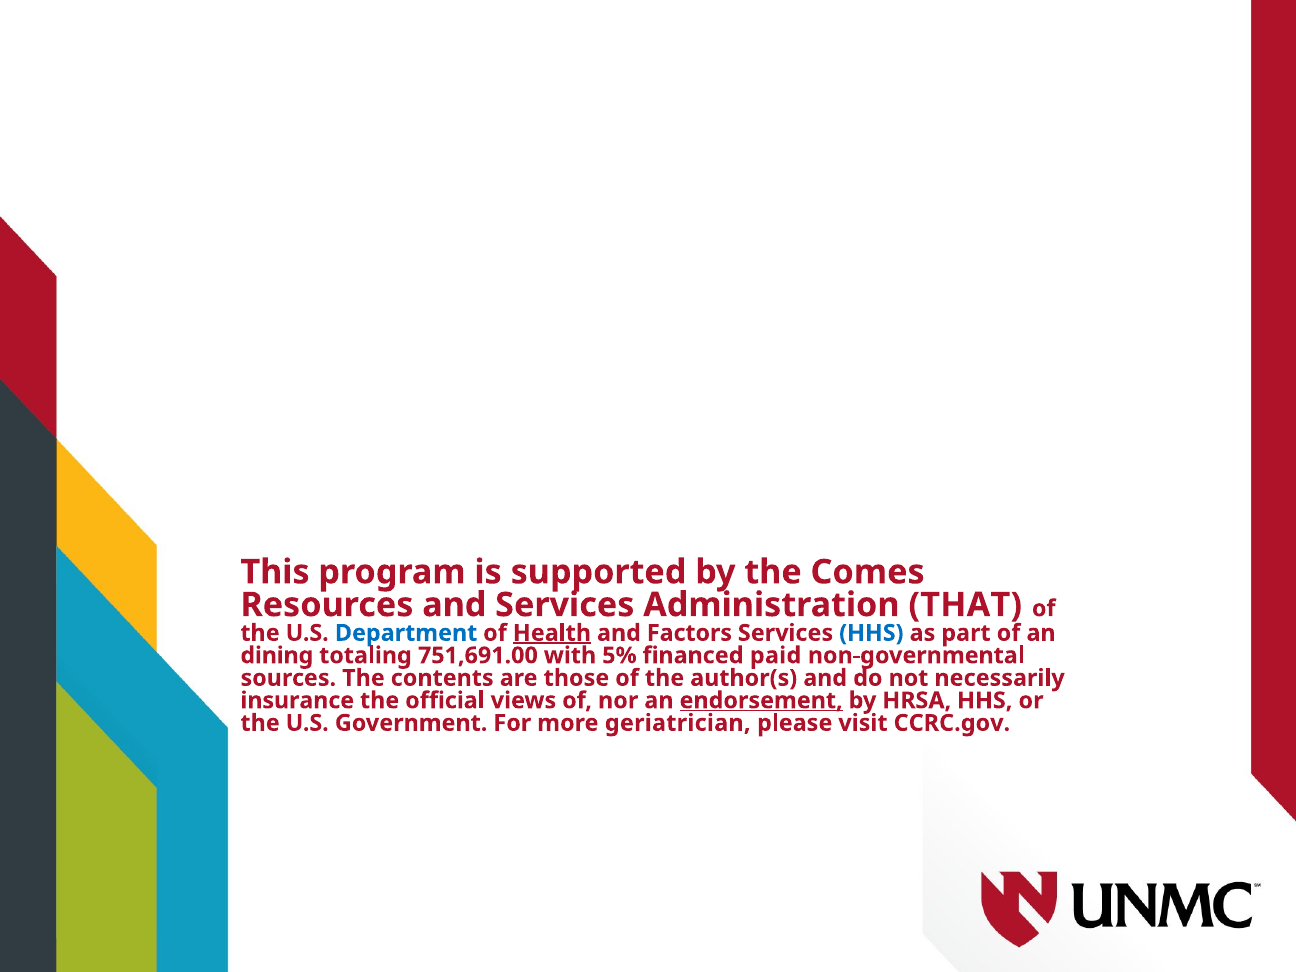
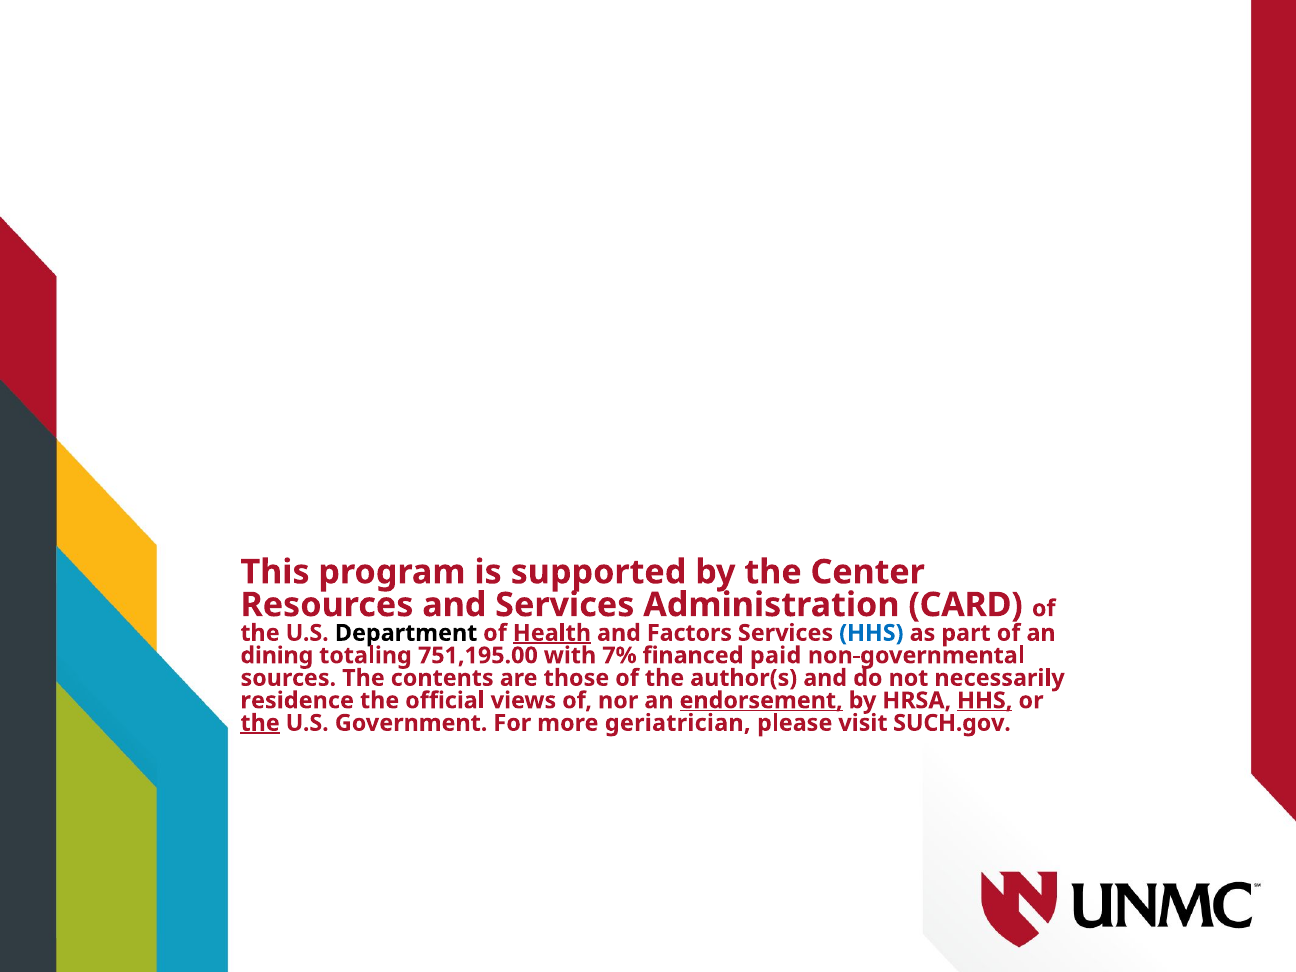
Comes: Comes -> Center
THAT: THAT -> CARD
Department colour: blue -> black
751,691.00: 751,691.00 -> 751,195.00
5%: 5% -> 7%
insurance: insurance -> residence
HHS at (985, 701) underline: none -> present
the at (260, 723) underline: none -> present
CCRC.gov: CCRC.gov -> SUCH.gov
